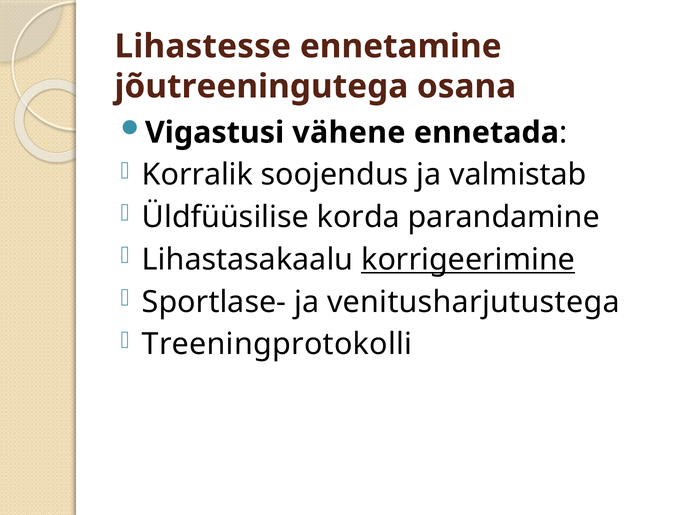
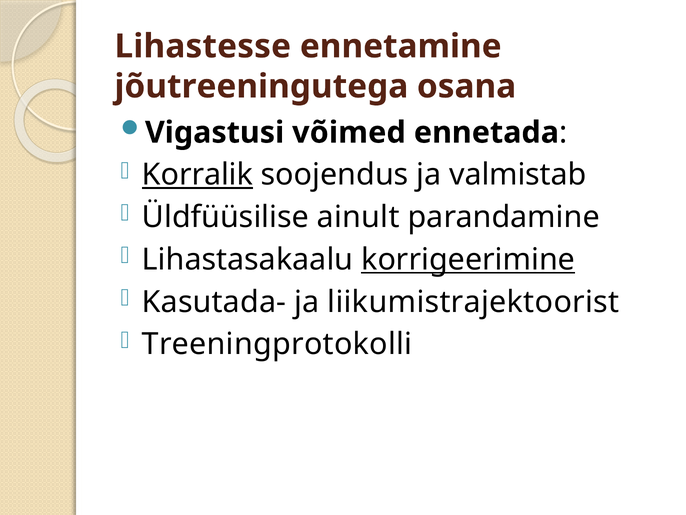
vähene: vähene -> võimed
Korralik underline: none -> present
korda: korda -> ainult
Sportlase-: Sportlase- -> Kasutada-
venitusharjutustega: venitusharjutustega -> liikumistrajektoorist
